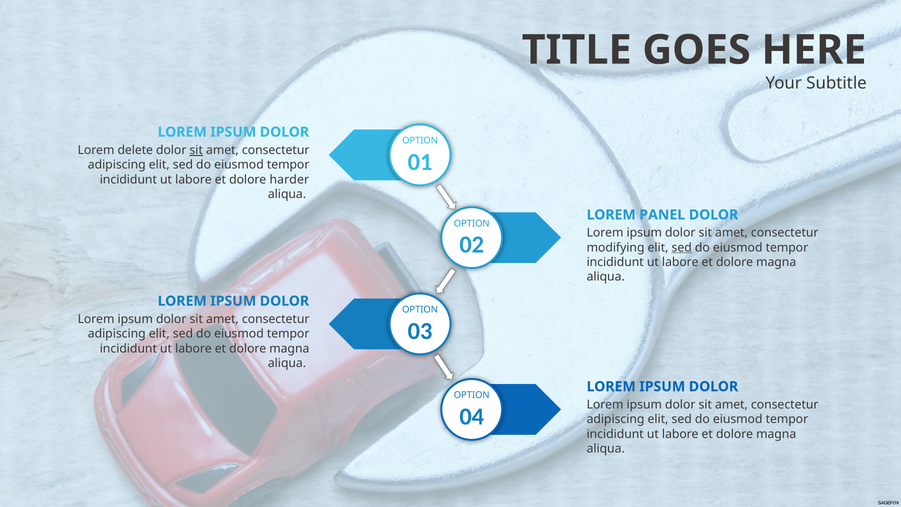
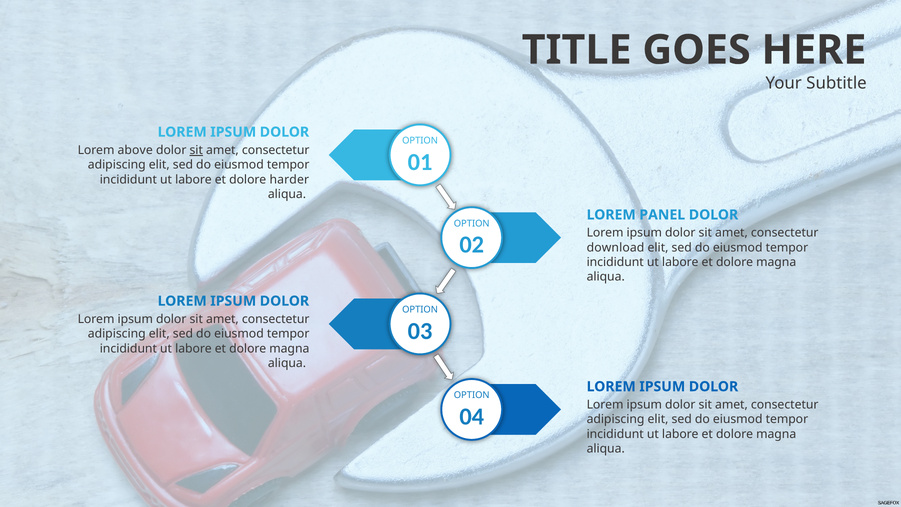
delete: delete -> above
modifying: modifying -> download
sed at (682, 247) underline: present -> none
